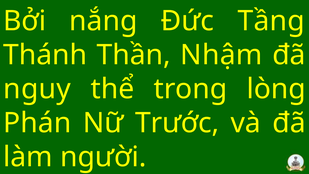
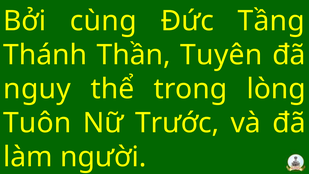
nắng: nắng -> cùng
Nhậm: Nhậm -> Tuyên
Phán: Phán -> Tuôn
